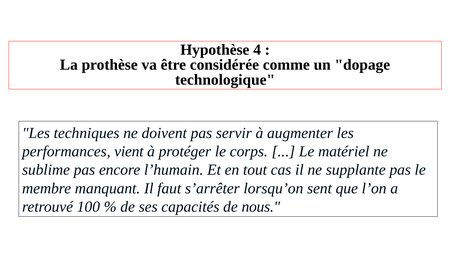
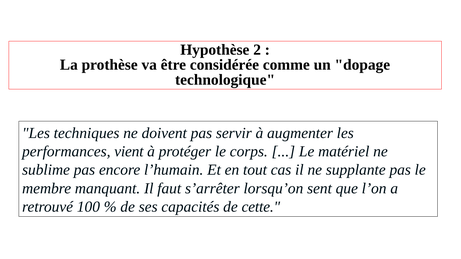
4: 4 -> 2
nous: nous -> cette
